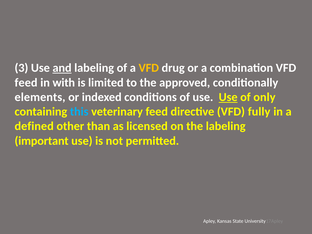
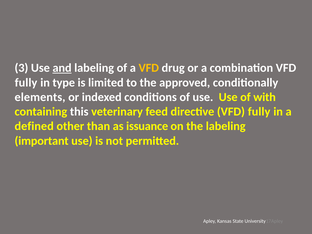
feed at (26, 83): feed -> fully
with: with -> type
Use at (228, 97) underline: present -> none
only: only -> with
this colour: light blue -> white
licensed: licensed -> issuance
